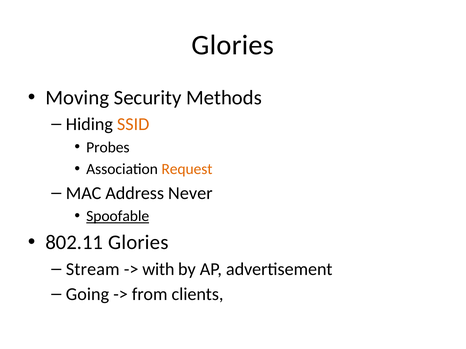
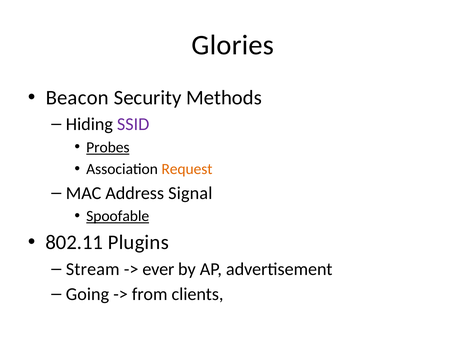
Moving: Moving -> Beacon
SSID colour: orange -> purple
Probes underline: none -> present
Never: Never -> Signal
802.11 Glories: Glories -> Plugins
with: with -> ever
